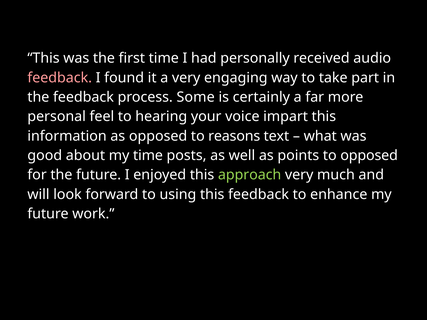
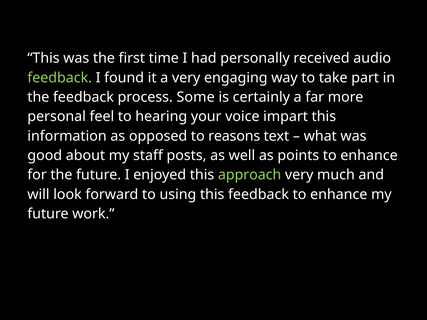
feedback at (60, 78) colour: pink -> light green
my time: time -> staff
points to opposed: opposed -> enhance
